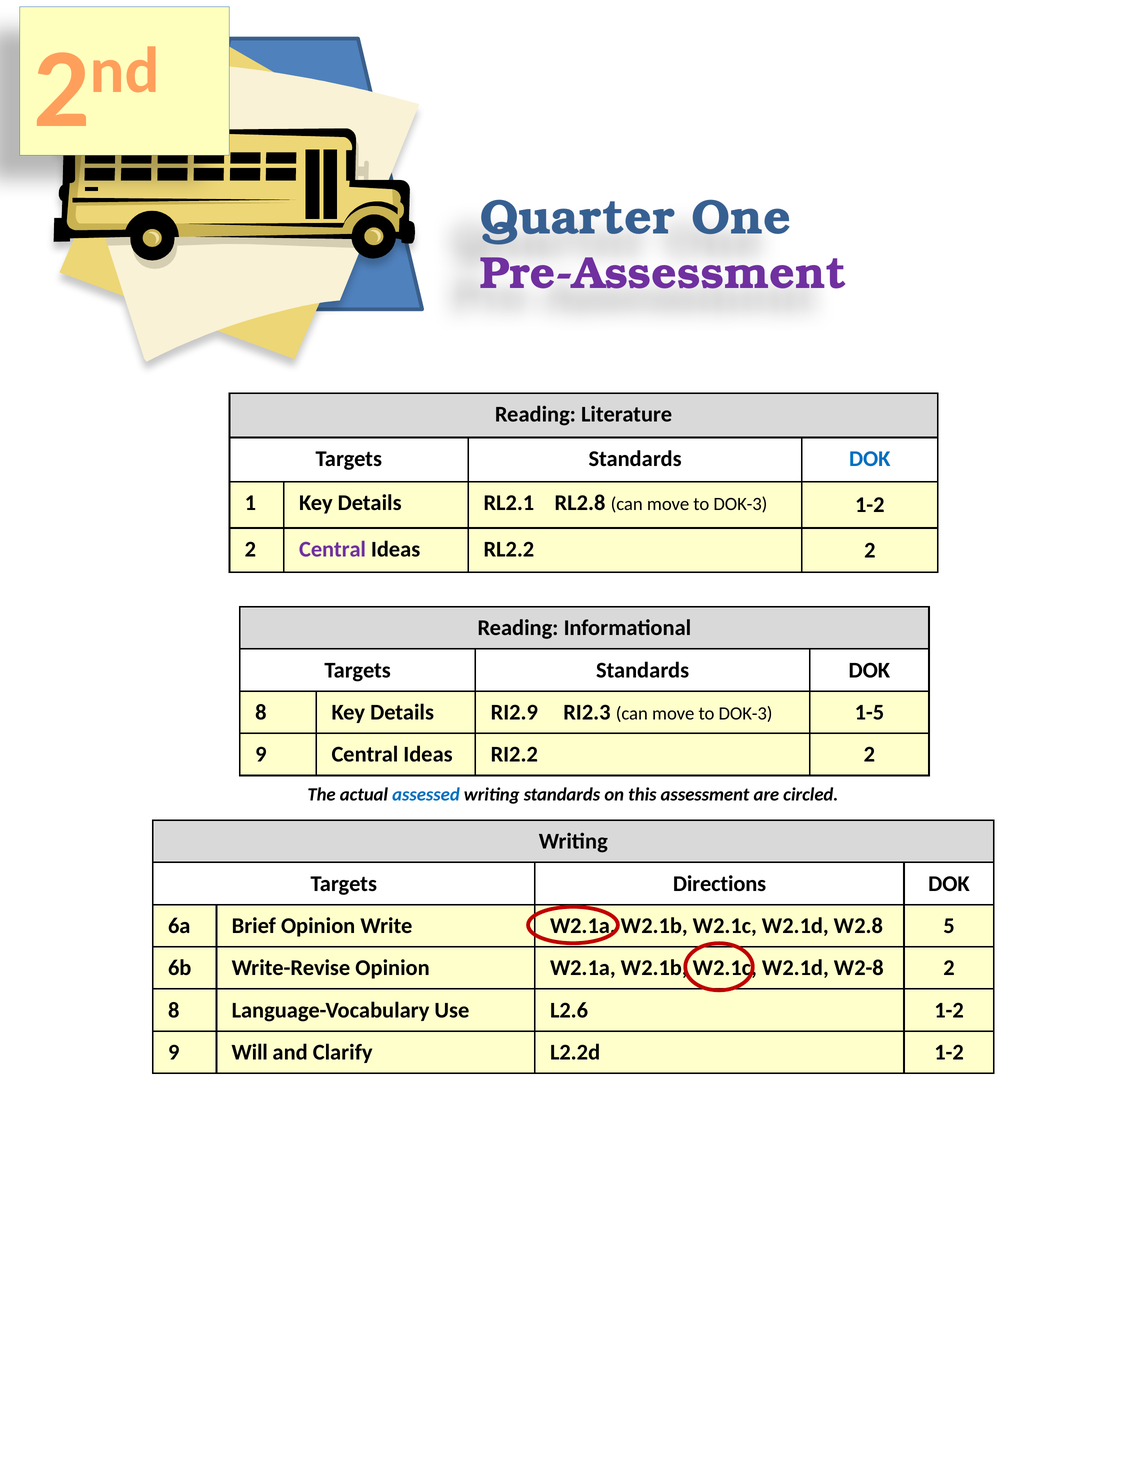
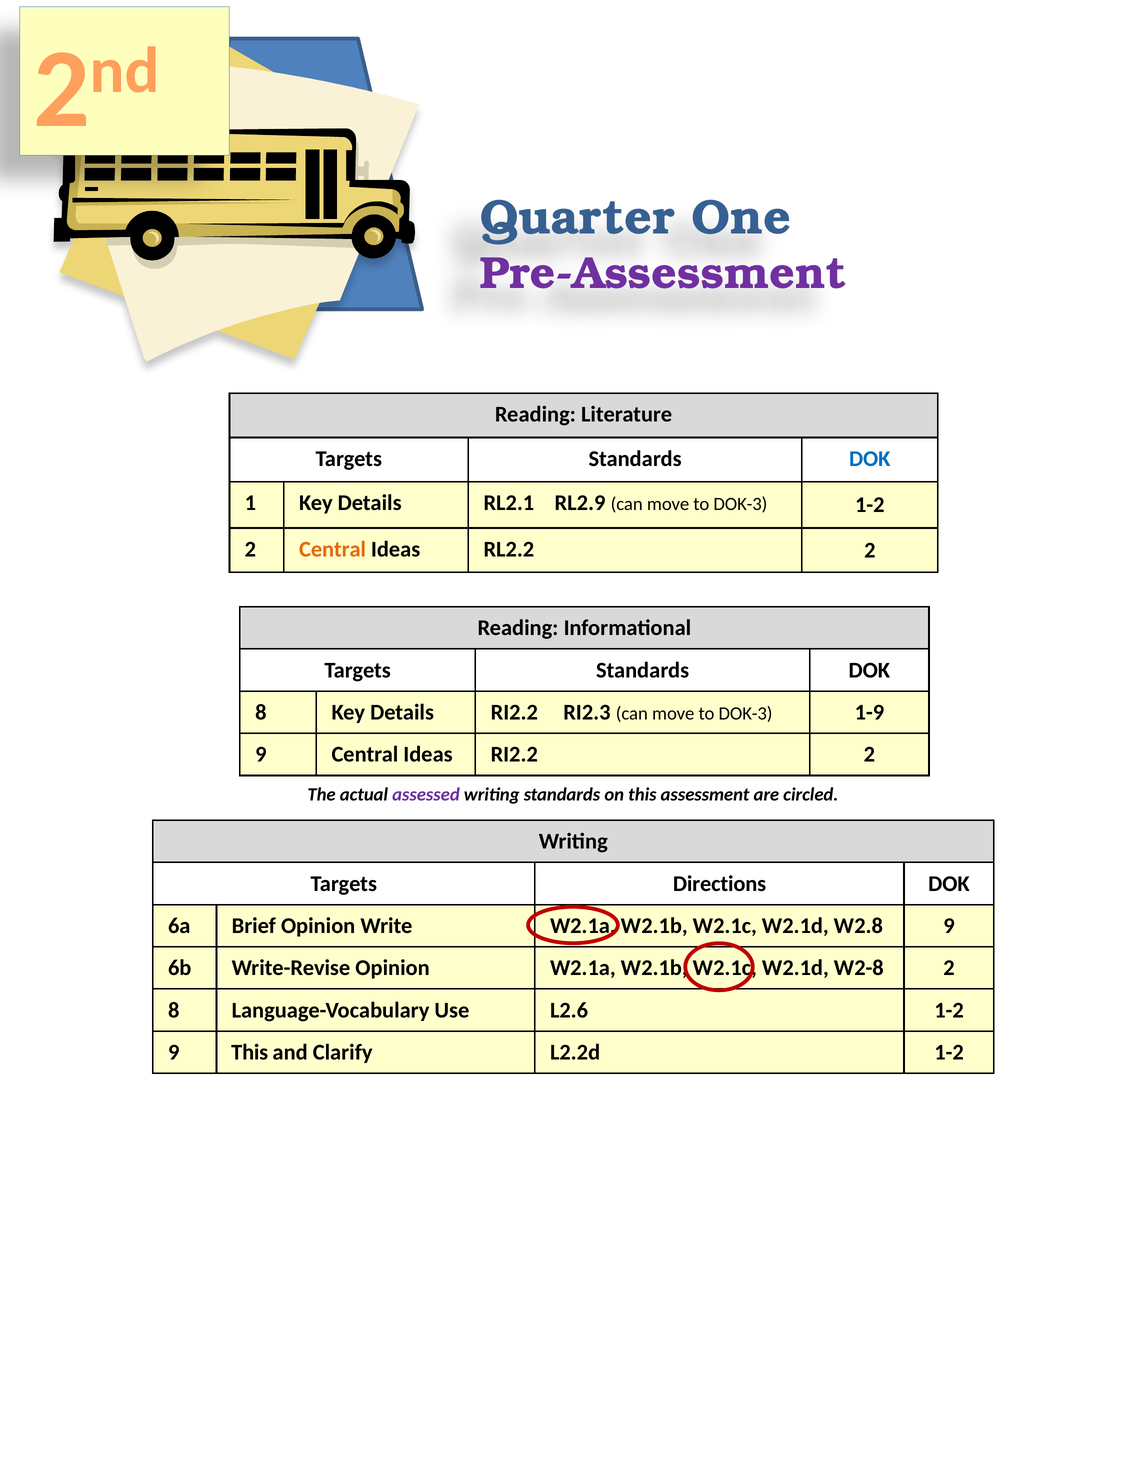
RL2.8: RL2.8 -> RL2.9
Central at (333, 549) colour: purple -> orange
Details RI2.9: RI2.9 -> RI2.2
1-5: 1-5 -> 1-9
assessed colour: blue -> purple
W2.8 5: 5 -> 9
9 Will: Will -> This
